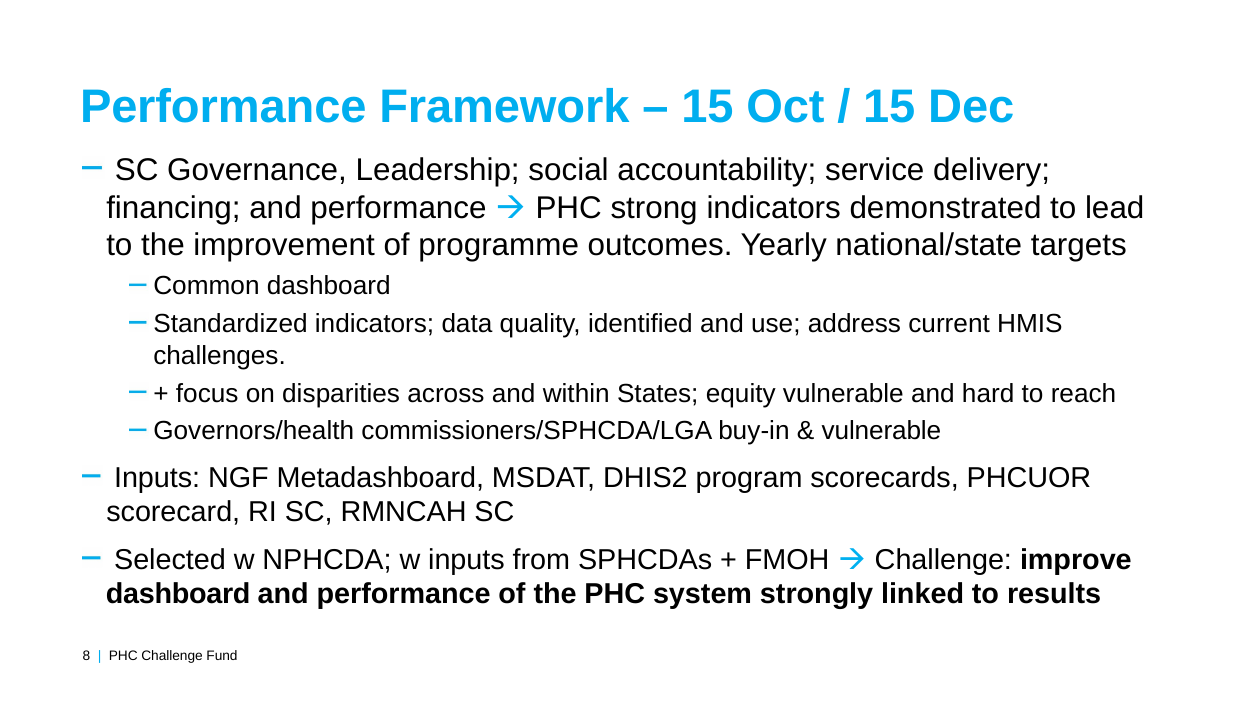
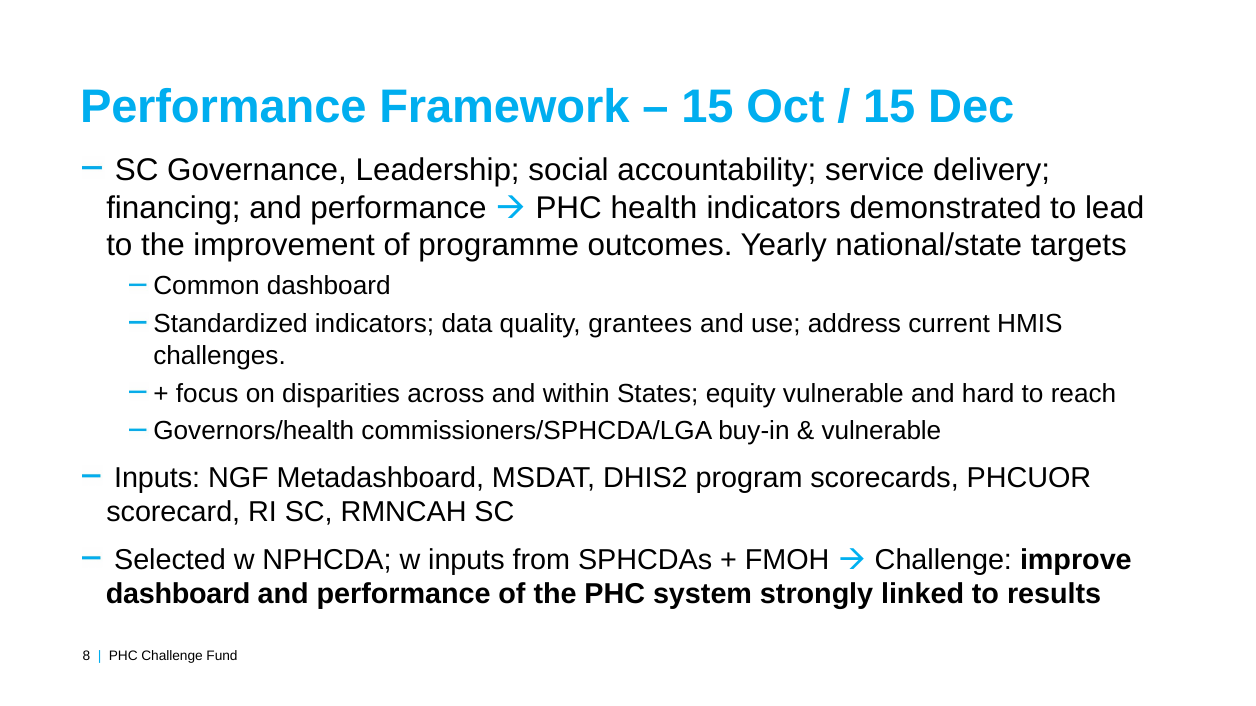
strong: strong -> health
identified: identified -> grantees
